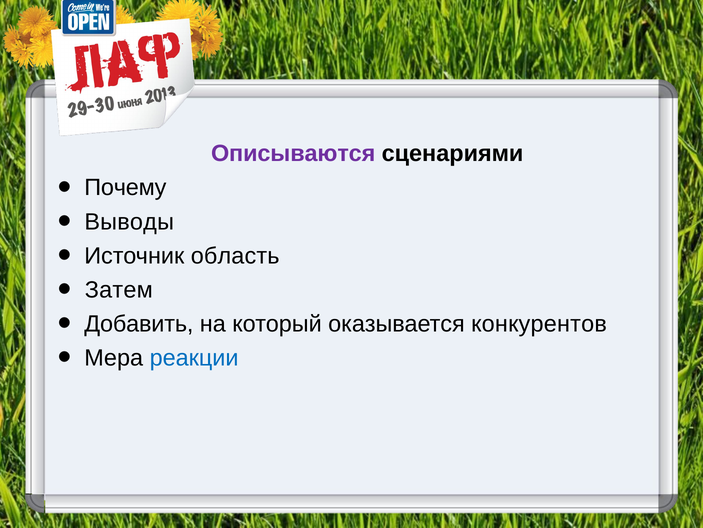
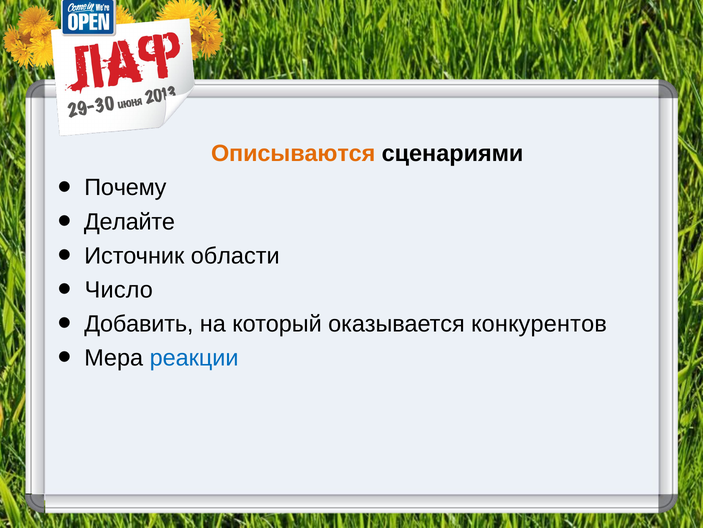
Описываются colour: purple -> orange
Выводы: Выводы -> Делайте
область: область -> области
Затем: Затем -> Число
